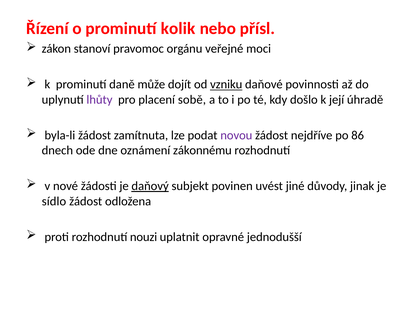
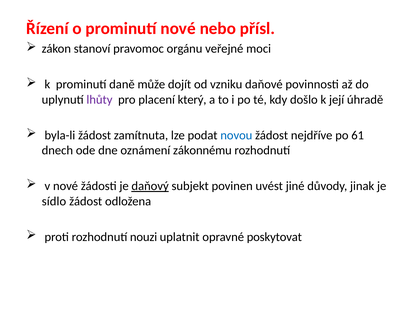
prominutí kolik: kolik -> nové
vzniku underline: present -> none
sobě: sobě -> který
novou colour: purple -> blue
86: 86 -> 61
jednodušší: jednodušší -> poskytovat
